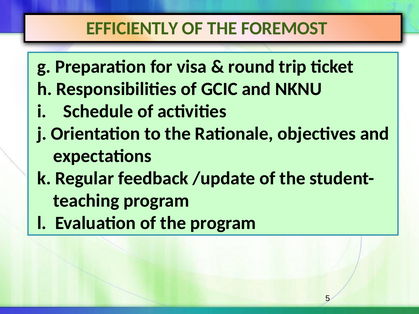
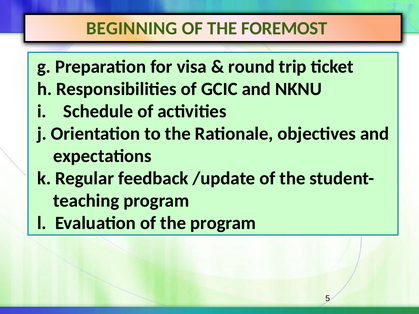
EFFICIENTLY: EFFICIENTLY -> BEGINNING
